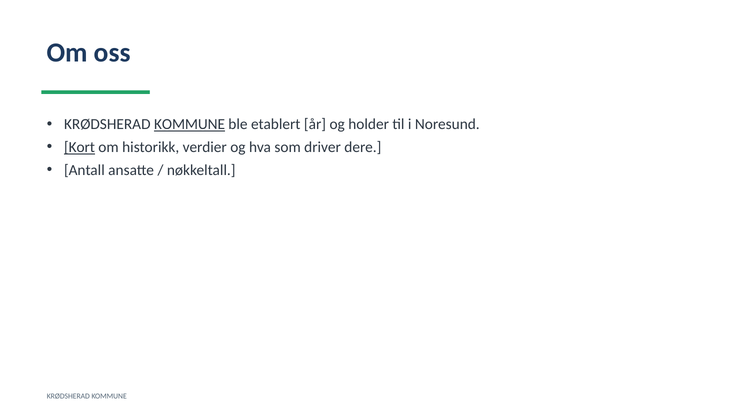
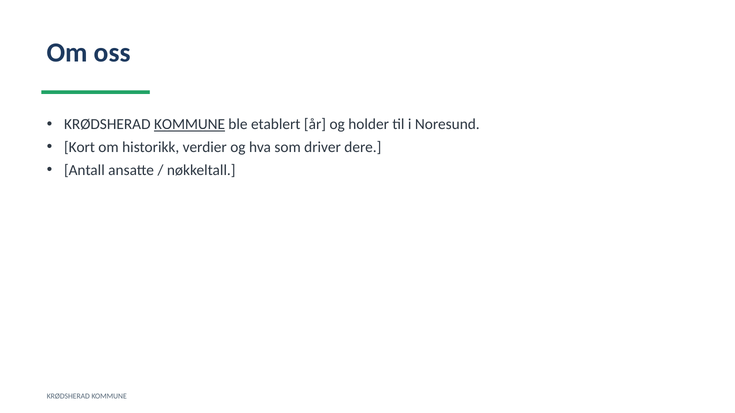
Kort underline: present -> none
